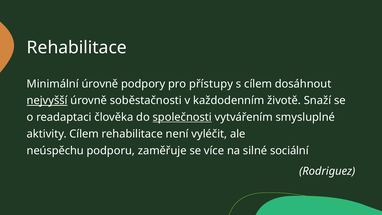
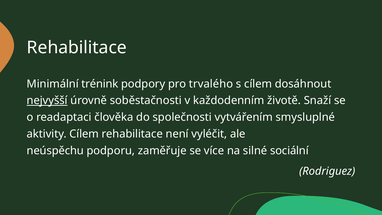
Minimální úrovně: úrovně -> trénink
přístupy: přístupy -> trvalého
společnosti underline: present -> none
